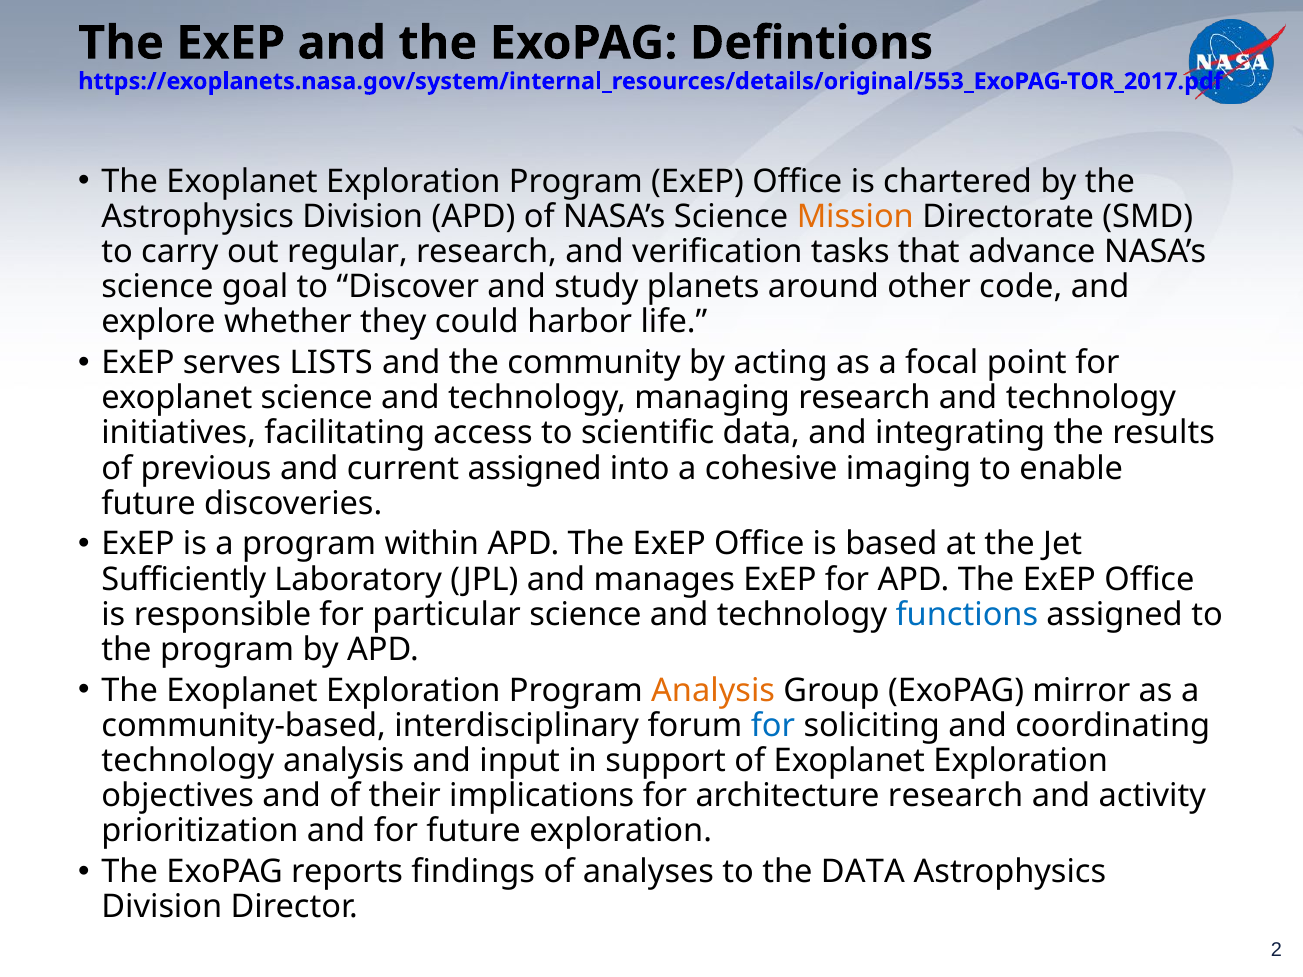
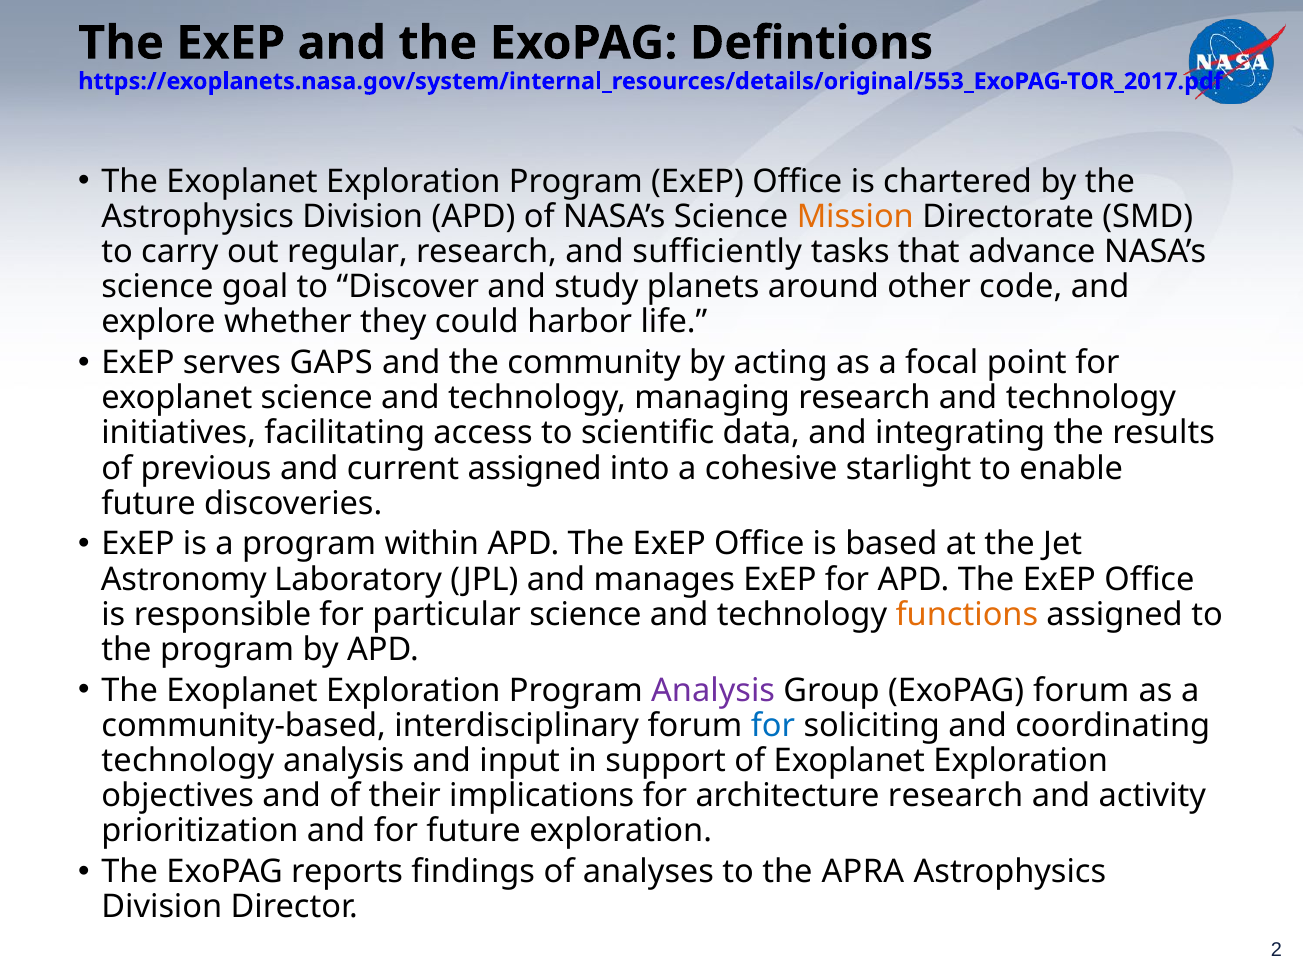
verification: verification -> sufficiently
LISTS: LISTS -> GAPS
imaging: imaging -> starlight
Sufficiently: Sufficiently -> Astronomy
functions colour: blue -> orange
Analysis at (713, 691) colour: orange -> purple
ExoPAG mirror: mirror -> forum
the DATA: DATA -> APRA
